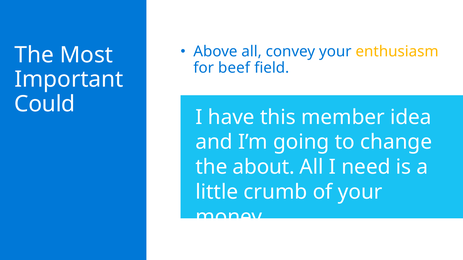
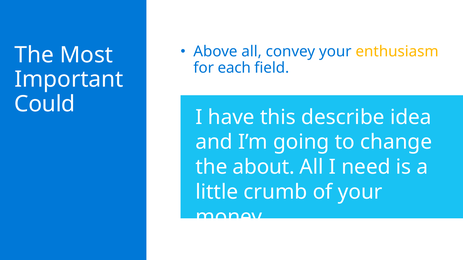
beef: beef -> each
member: member -> describe
